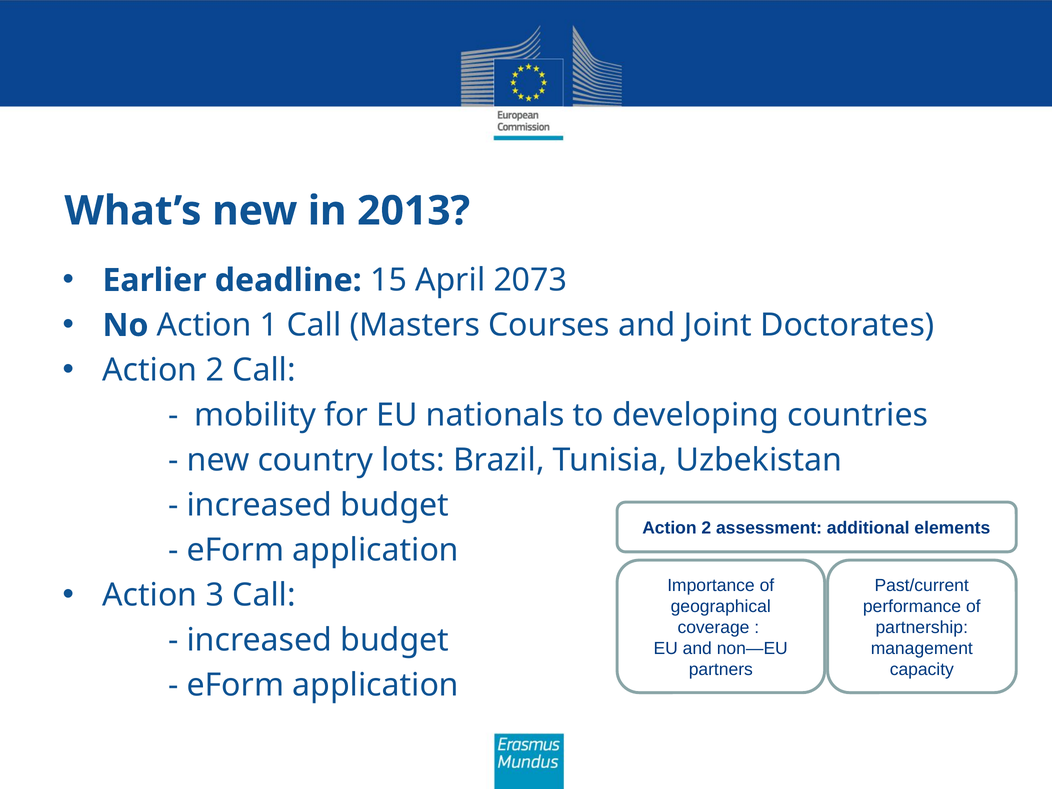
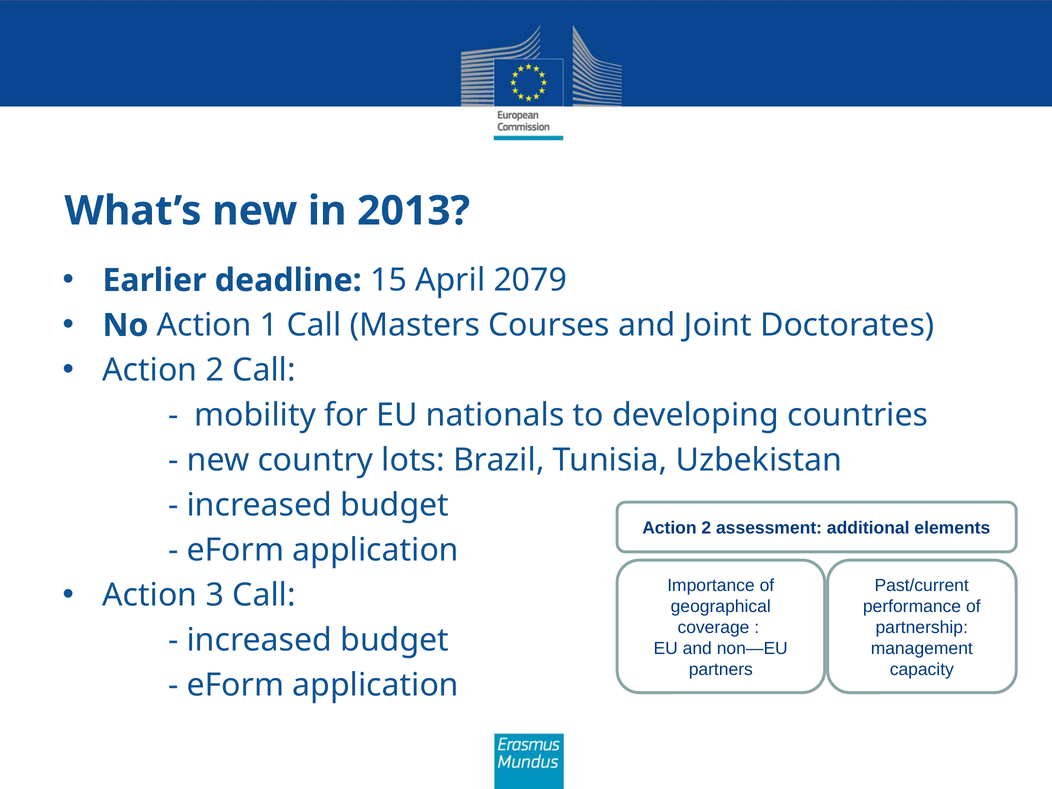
2073: 2073 -> 2079
